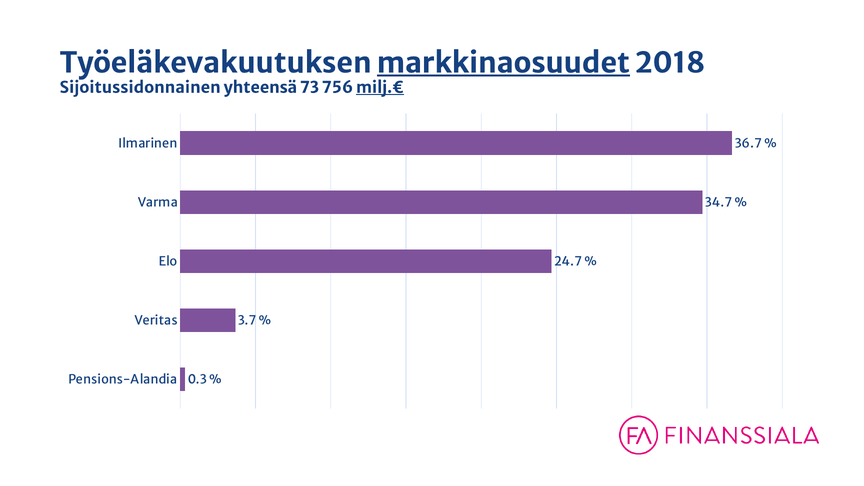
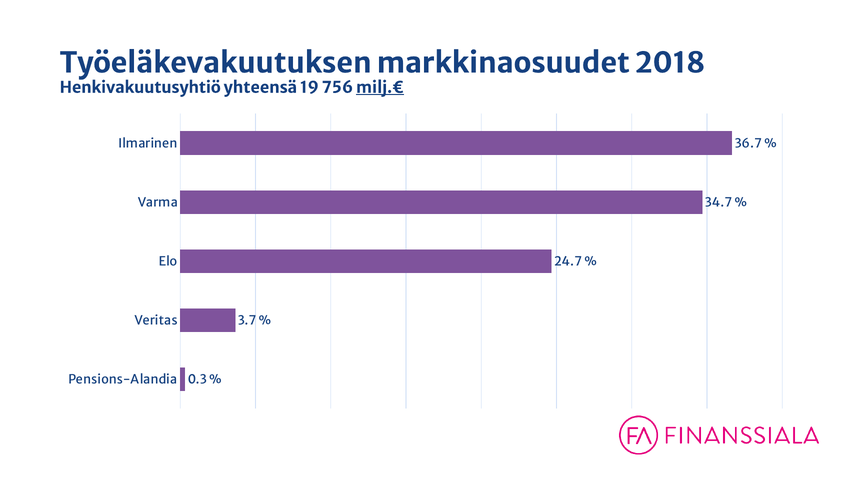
markkinaosuudet underline: present -> none
Sijoitussidonnainen: Sijoitussidonnainen -> Henkivakuutusyhtiö
73: 73 -> 19
